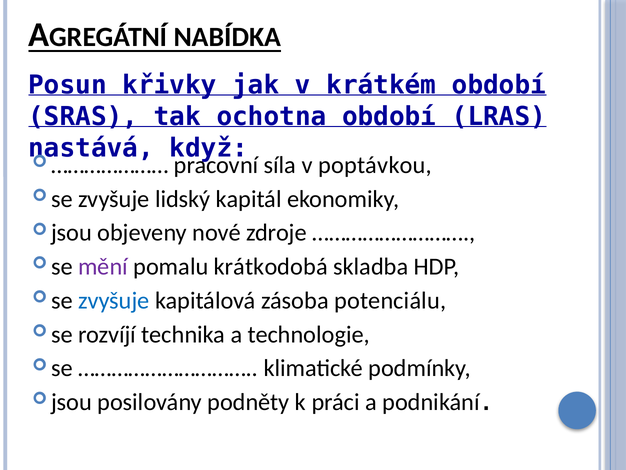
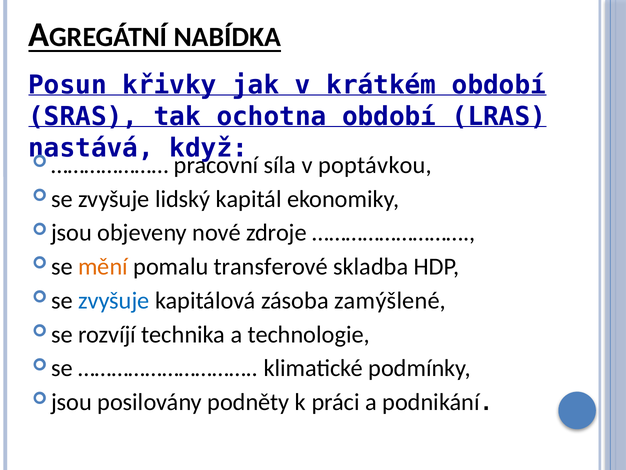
mění colour: purple -> orange
krátkodobá: krátkodobá -> transferové
potenciálu: potenciálu -> zamýšlené
